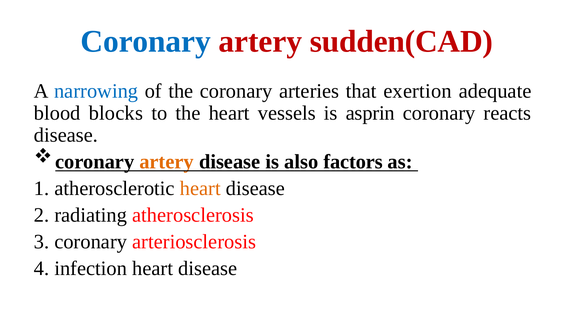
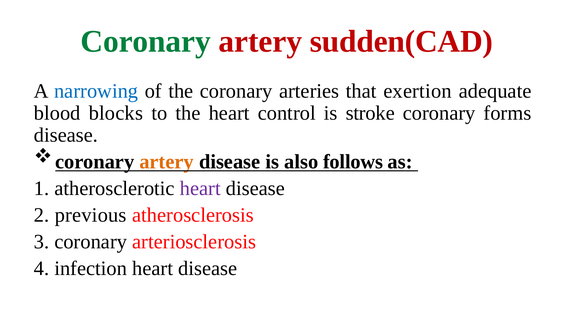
Coronary at (146, 41) colour: blue -> green
vessels: vessels -> control
asprin: asprin -> stroke
reacts: reacts -> forms
factors: factors -> follows
heart at (200, 188) colour: orange -> purple
radiating: radiating -> previous
